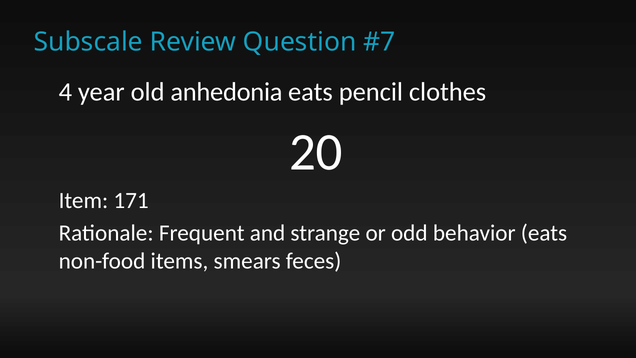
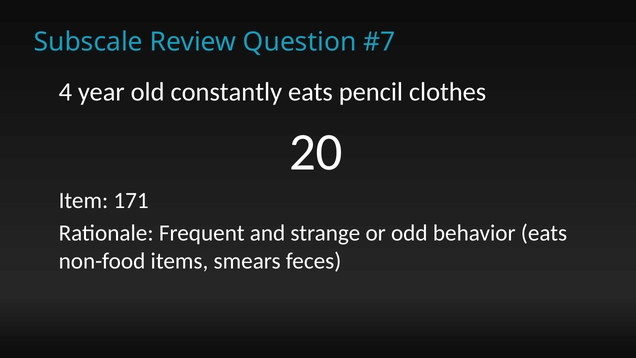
anhedonia: anhedonia -> constantly
